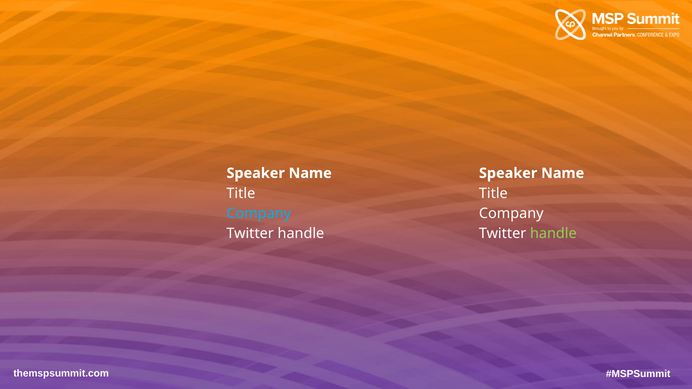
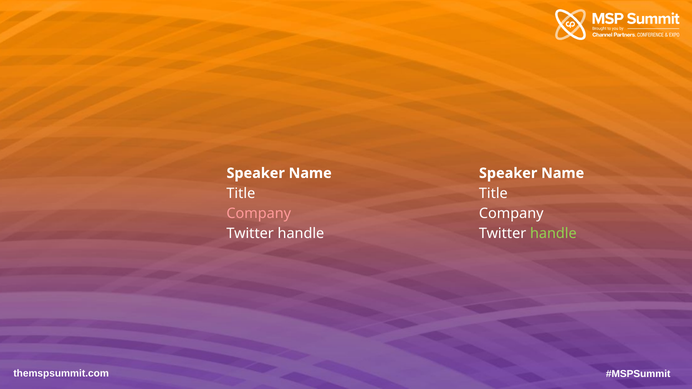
Company at (259, 214) colour: light blue -> pink
